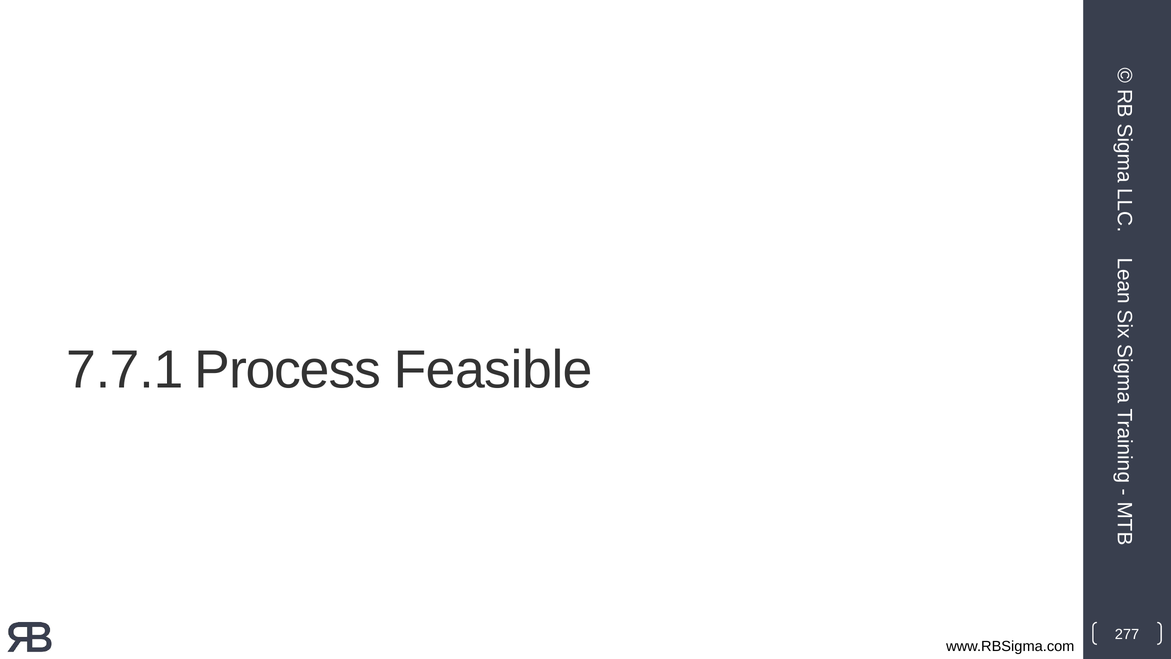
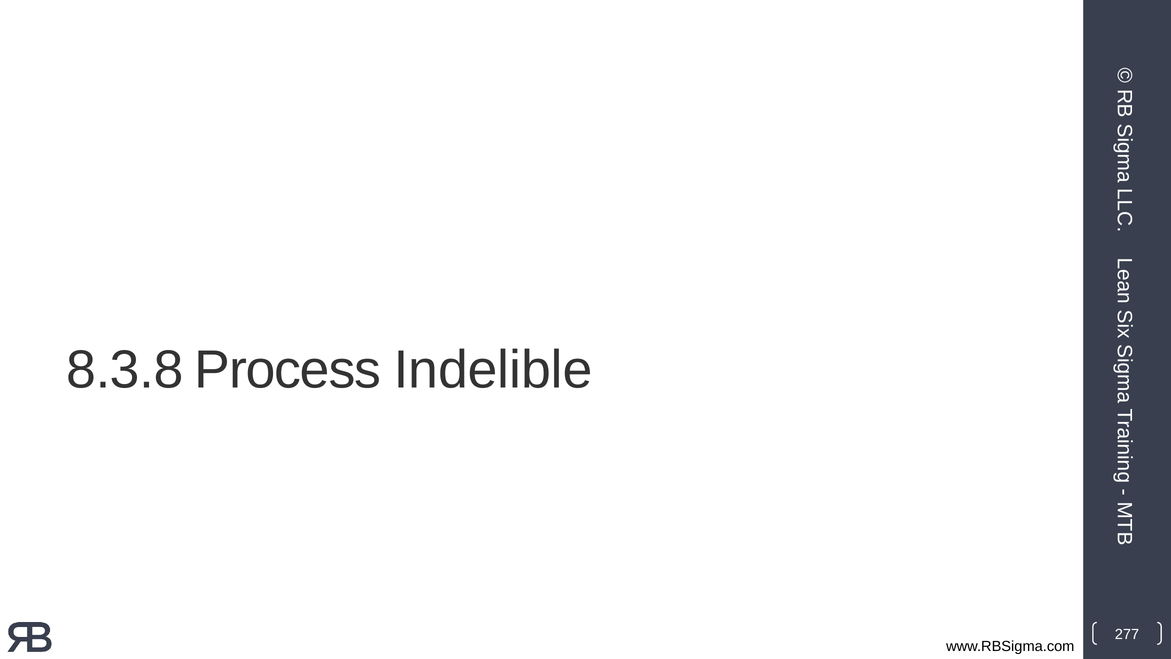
7.7.1: 7.7.1 -> 8.3.8
Feasible: Feasible -> Indelible
